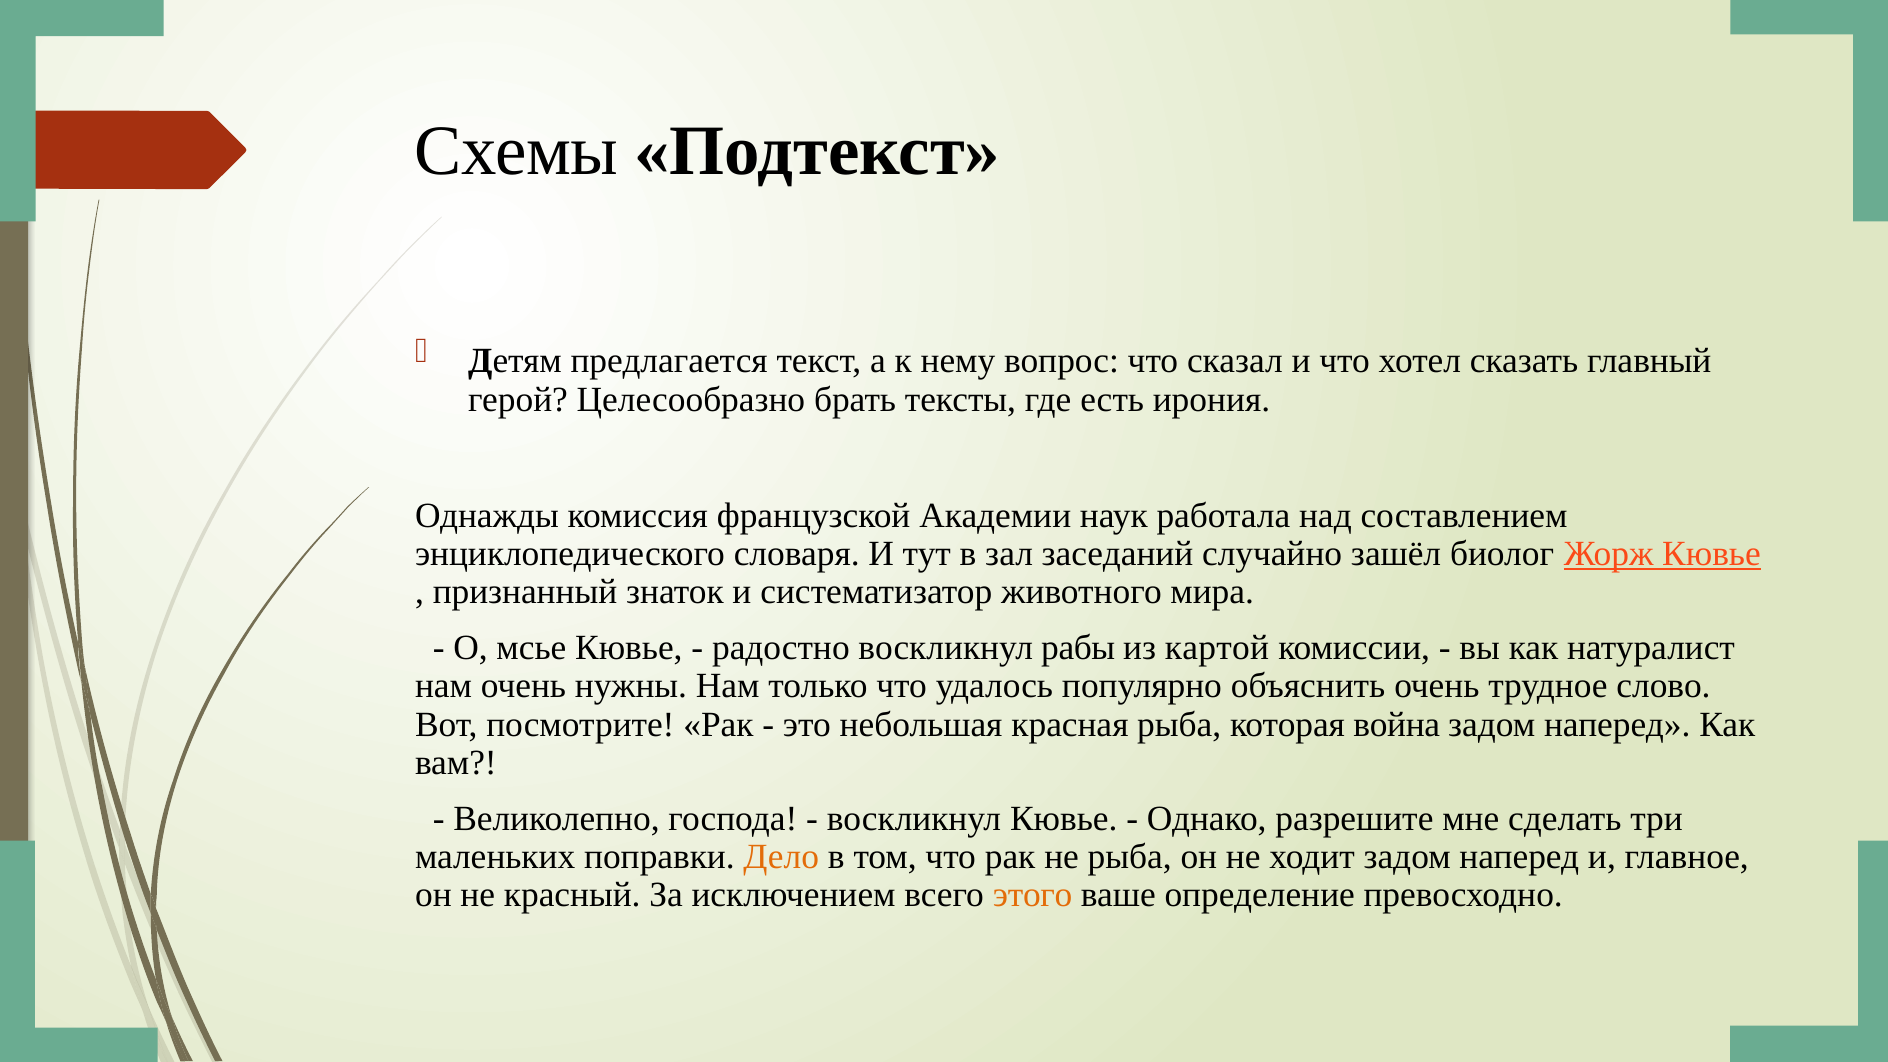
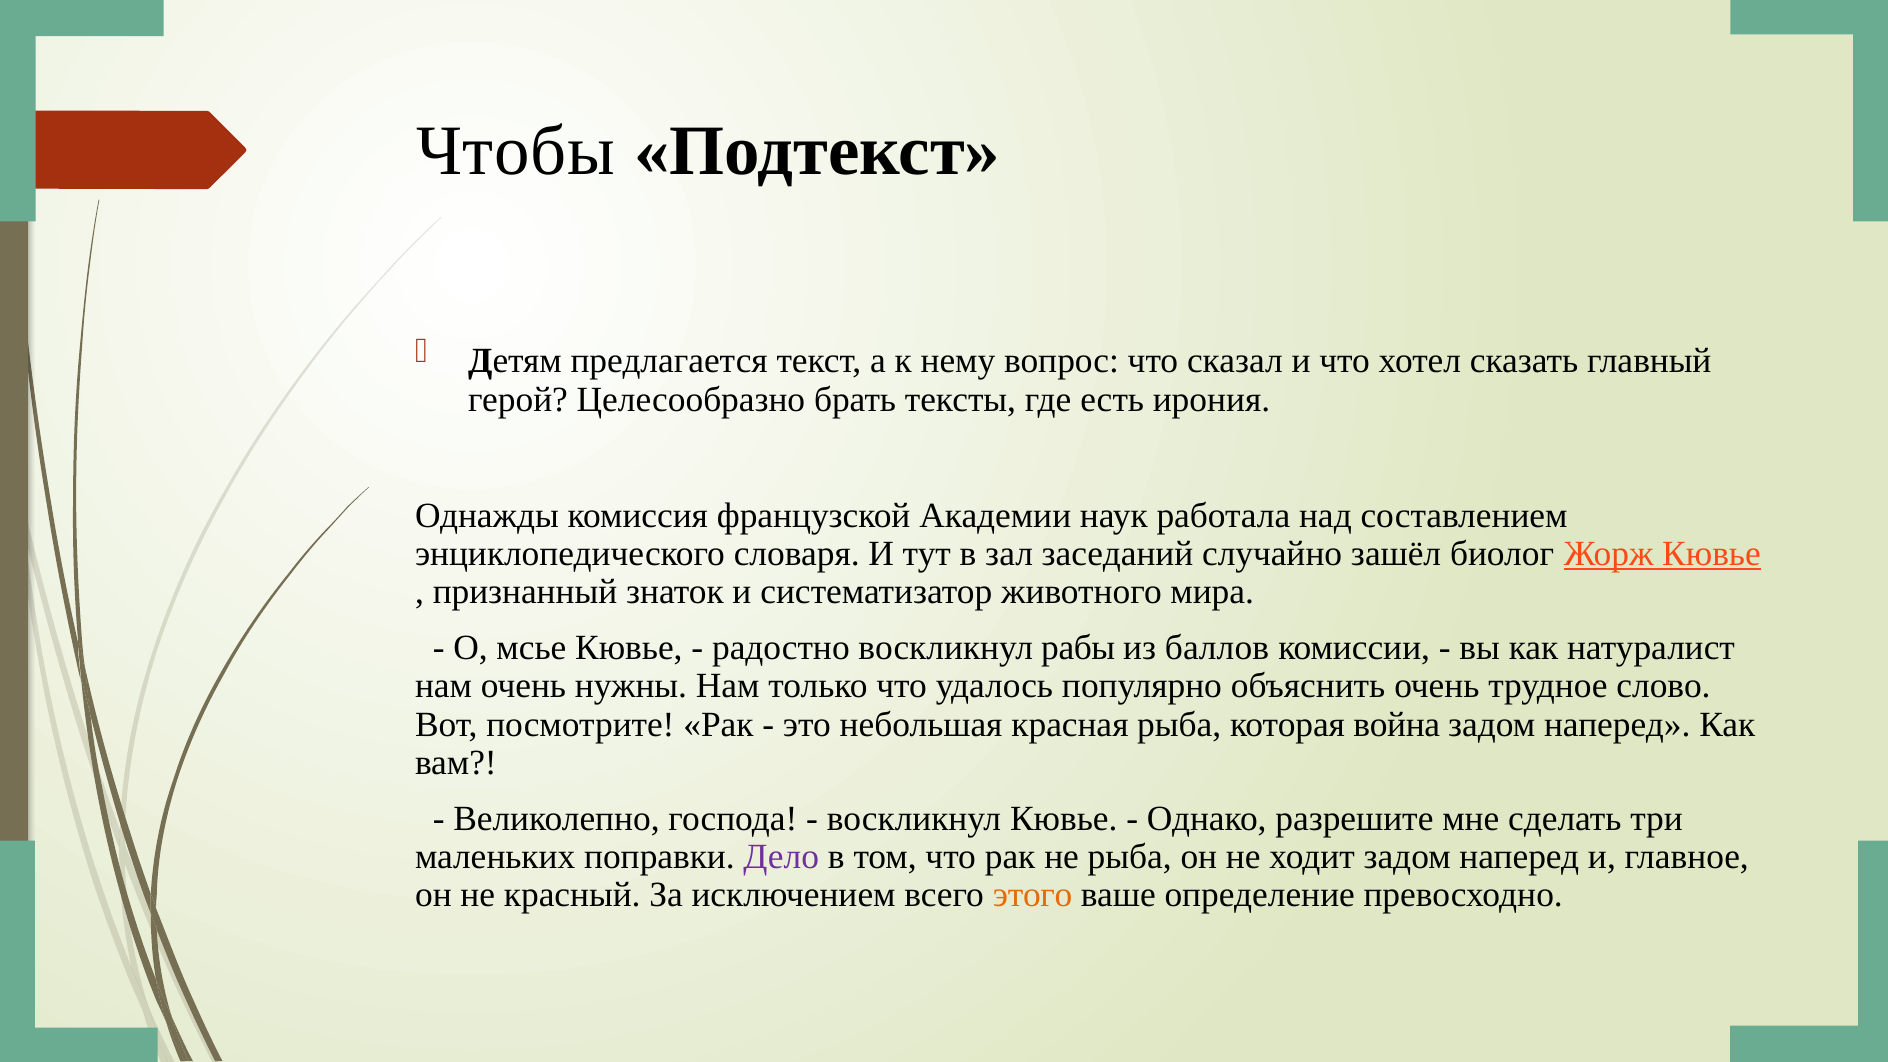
Схемы: Схемы -> Чтобы
картой: картой -> баллов
Дело colour: orange -> purple
